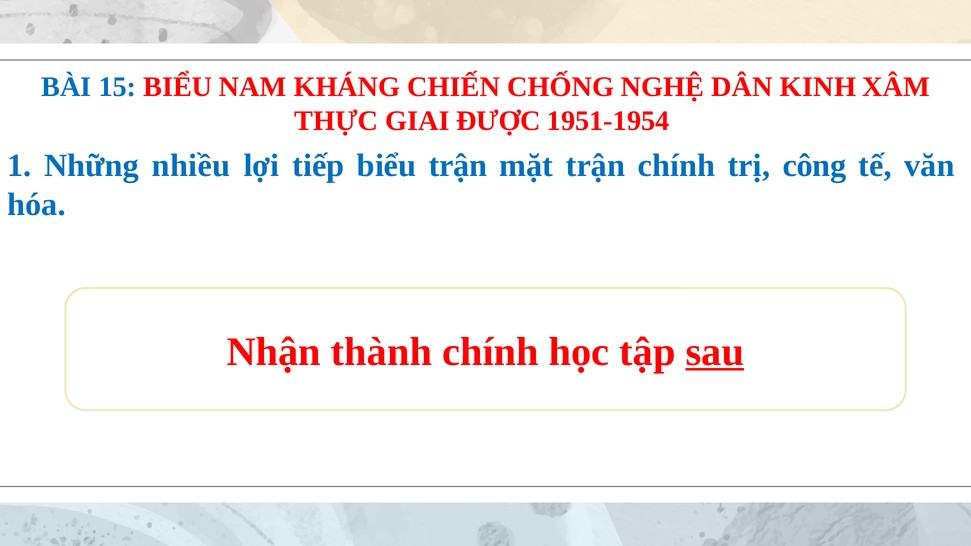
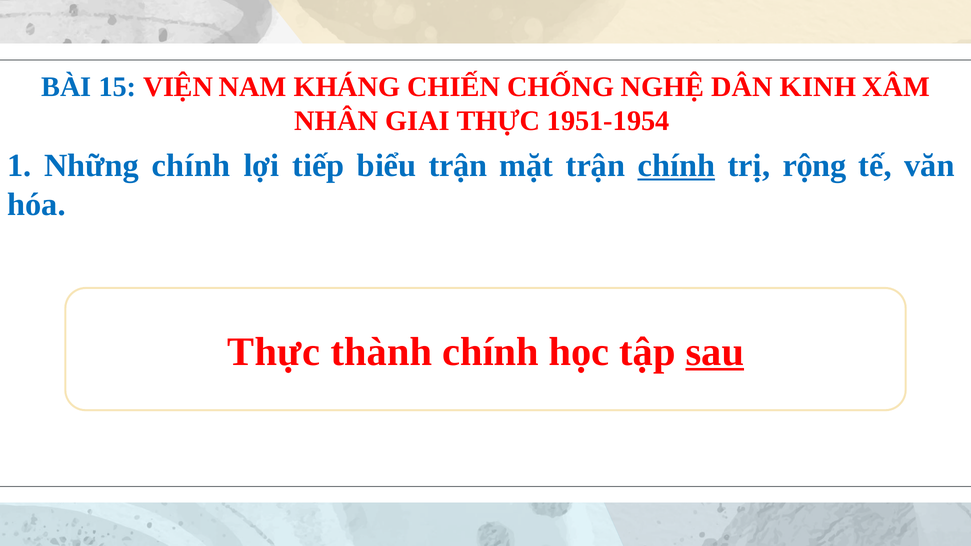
15 BIỂU: BIỂU -> VIỆN
THỰC: THỰC -> NHÂN
GIAI ĐƯỢC: ĐƯỢC -> THỰC
Những nhiều: nhiều -> chính
chính at (676, 166) underline: none -> present
công: công -> rộng
Nhận at (274, 352): Nhận -> Thực
